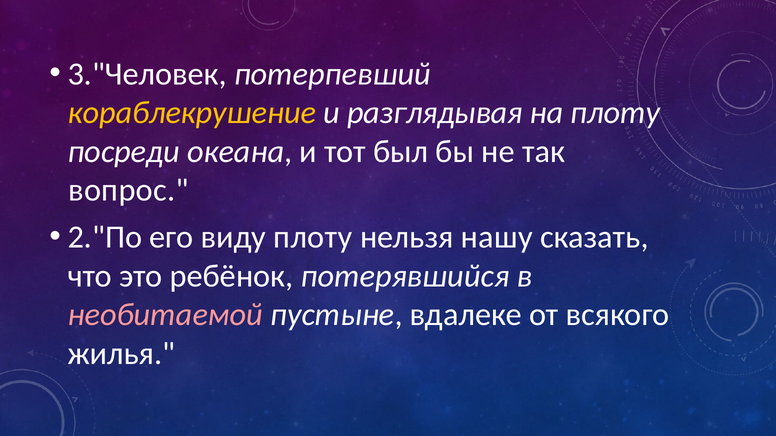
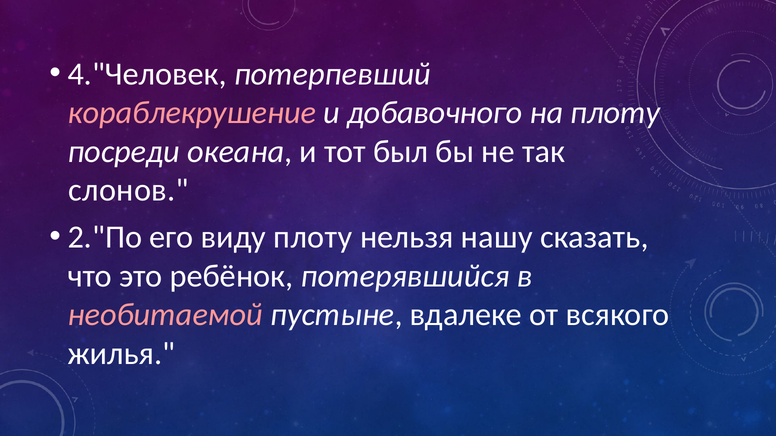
3."Человек: 3."Человек -> 4."Человек
кораблекрушение colour: yellow -> pink
разглядывая: разглядывая -> добавочного
вопрос: вопрос -> слонов
